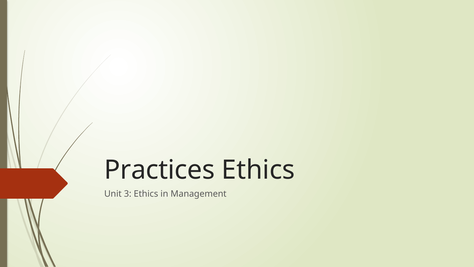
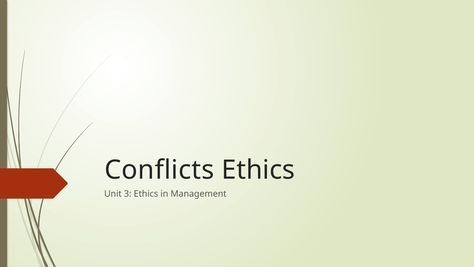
Practices: Practices -> Conflicts
